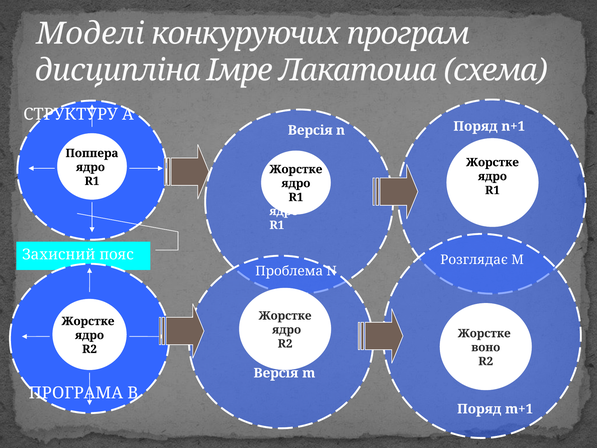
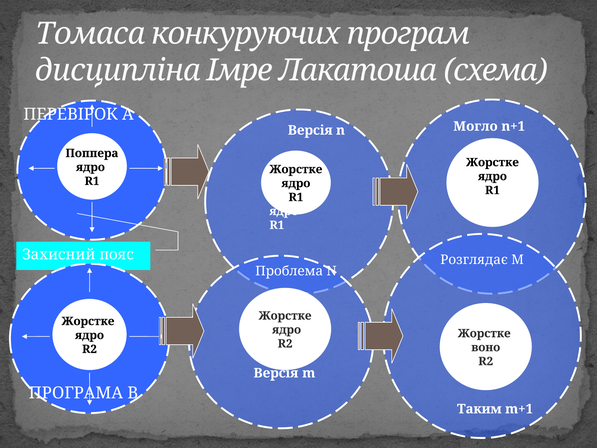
Моделі: Моделі -> Томаса
СТРУКТУРУ: СТРУКТУРУ -> ПЕРЕВІРОК
Поряд at (475, 126): Поряд -> Могло
Поряд at (479, 409): Поряд -> Таким
